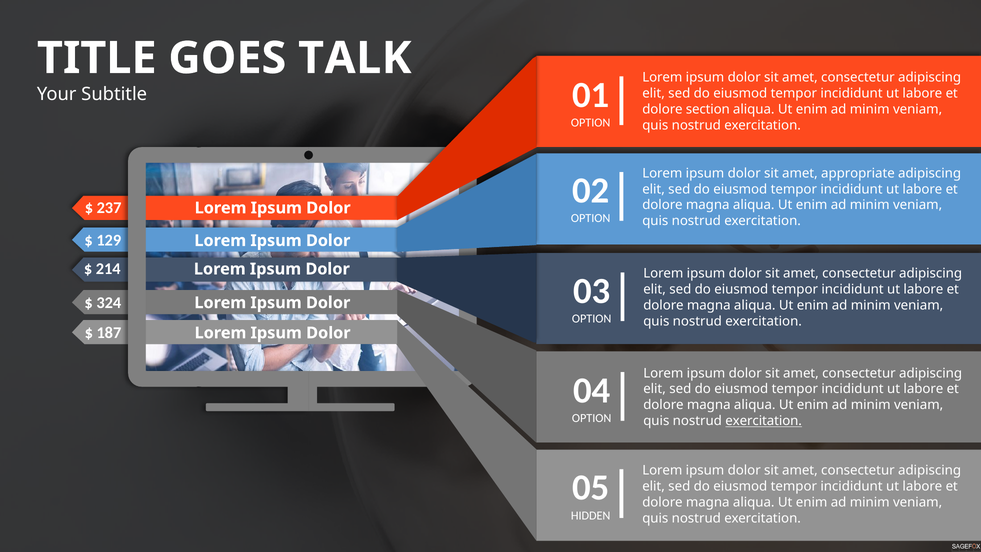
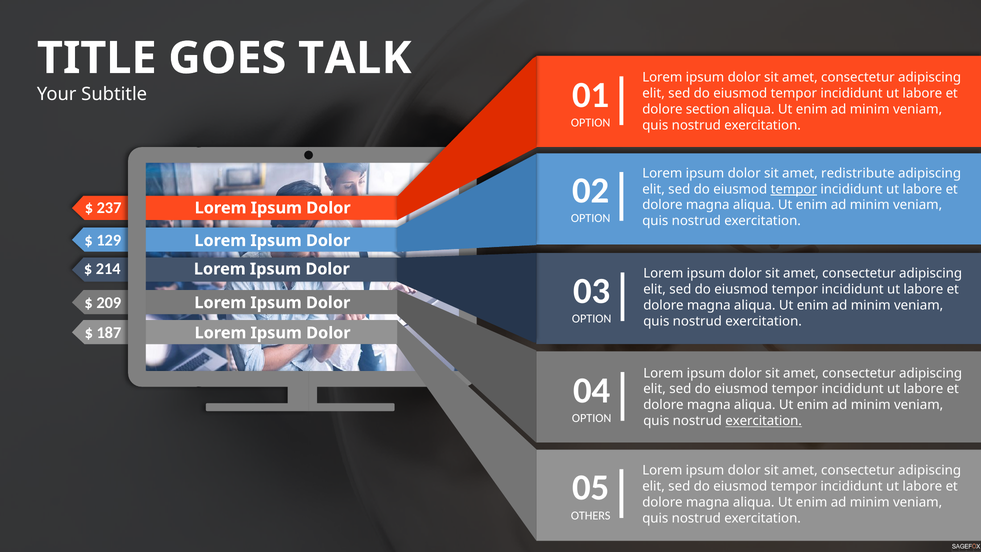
appropriate: appropriate -> redistribute
tempor at (794, 189) underline: none -> present
324: 324 -> 209
HIDDEN: HIDDEN -> OTHERS
